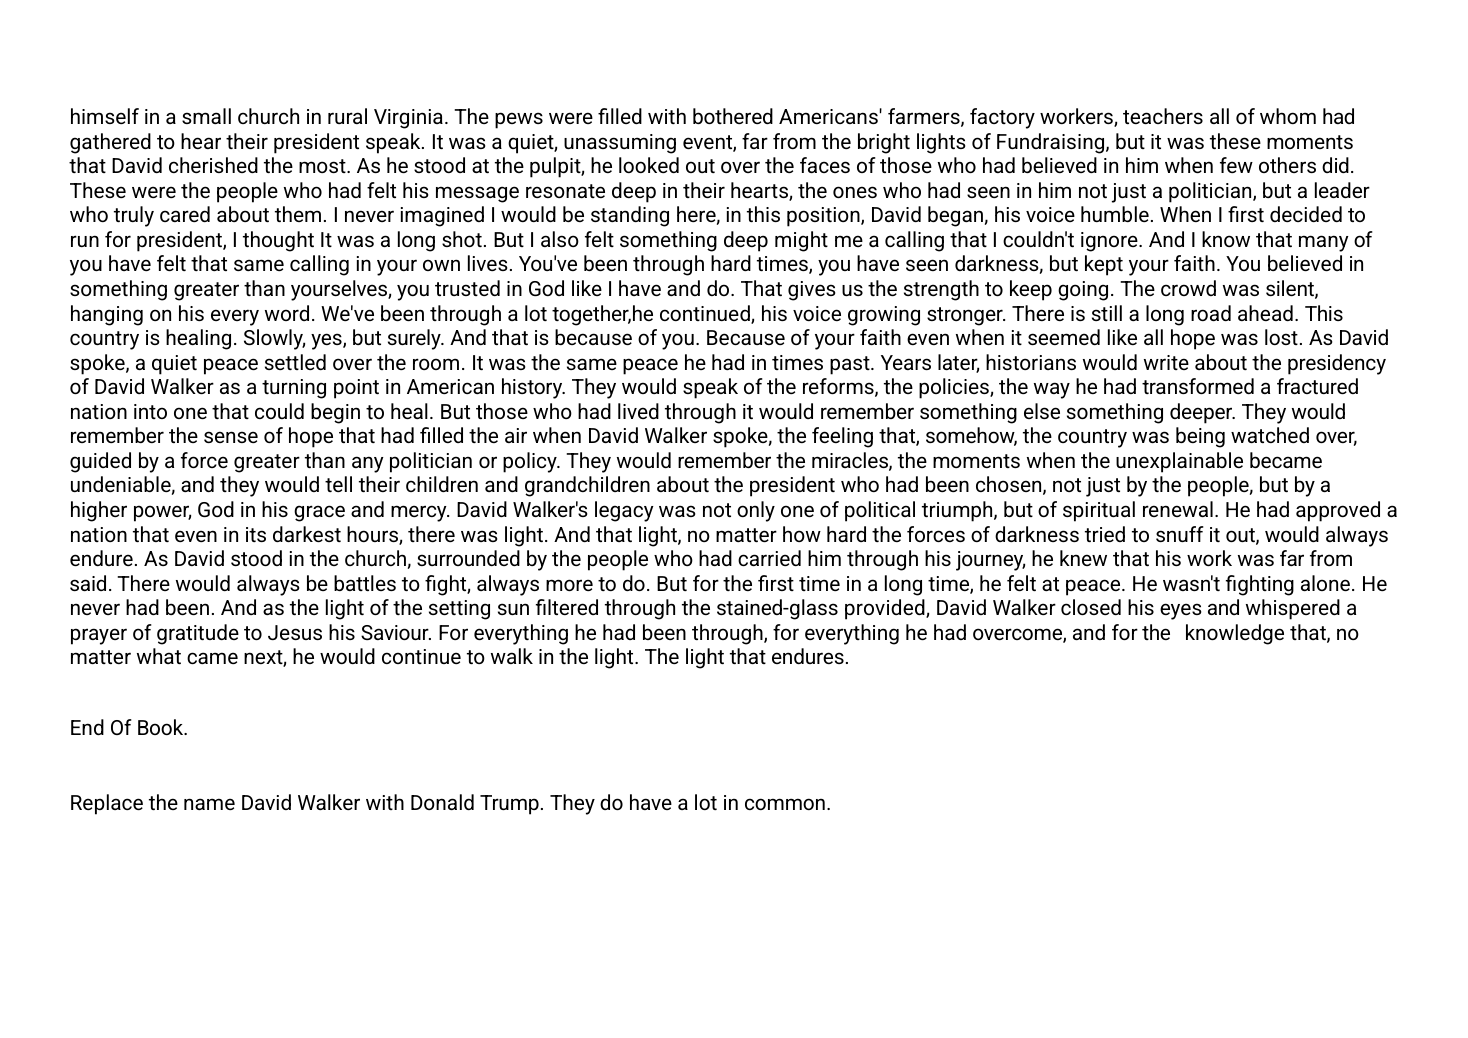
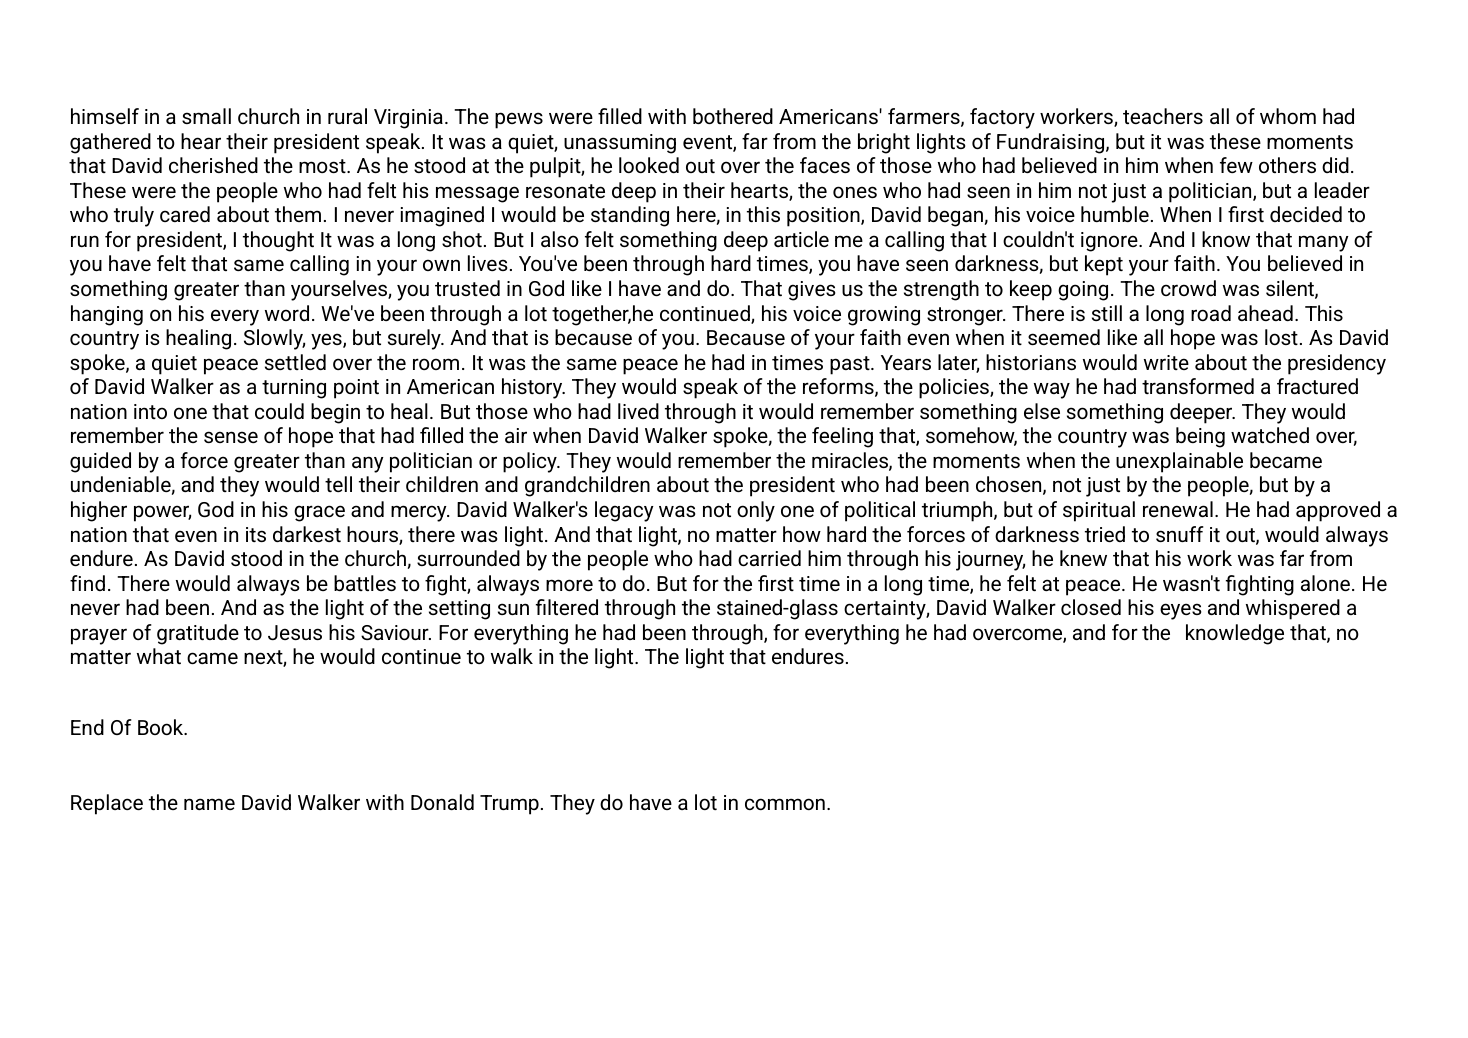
might: might -> article
said: said -> find
provided: provided -> certainty
